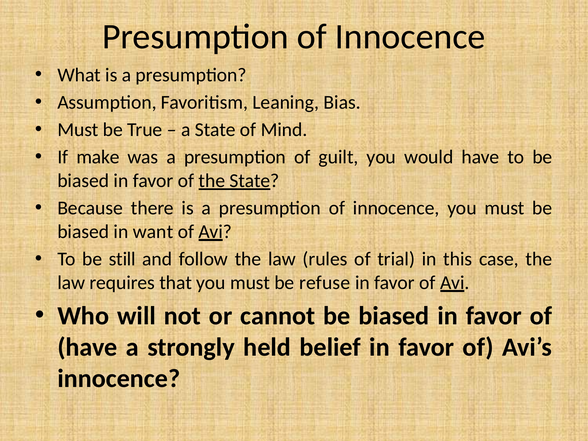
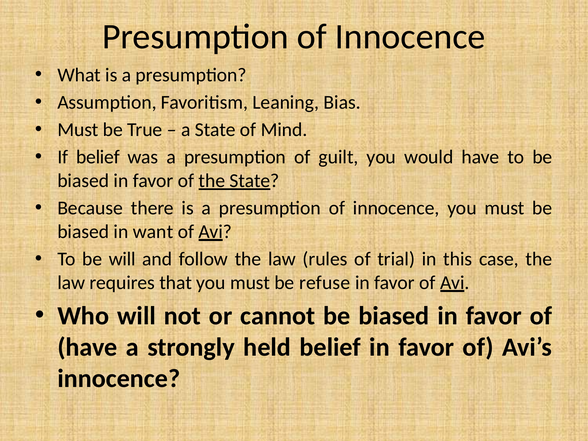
If make: make -> belief
be still: still -> will
